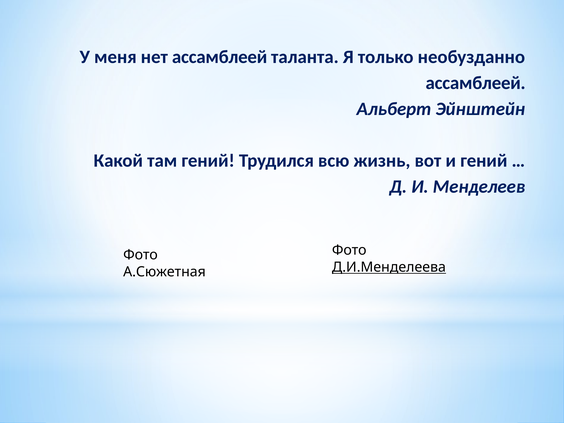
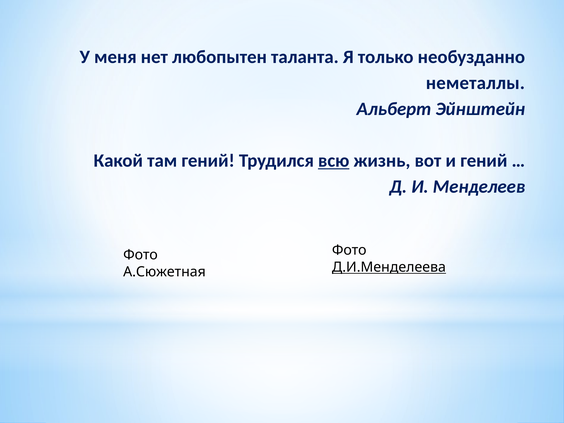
нет ассамблеей: ассамблеей -> любопытен
ассамблеей at (476, 83): ассамблеей -> неметаллы
всю underline: none -> present
